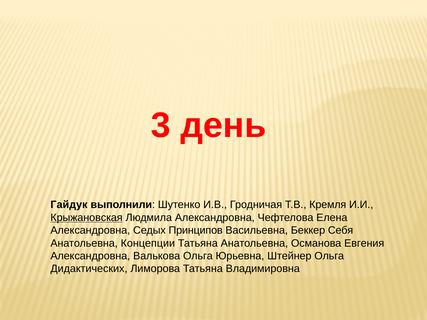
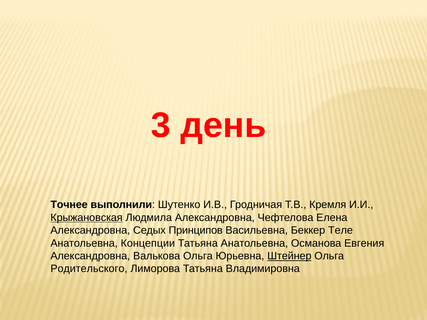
Гайдук: Гайдук -> Точнее
Себя: Себя -> Теле
Штейнер underline: none -> present
Дидактических: Дидактических -> Родительского
